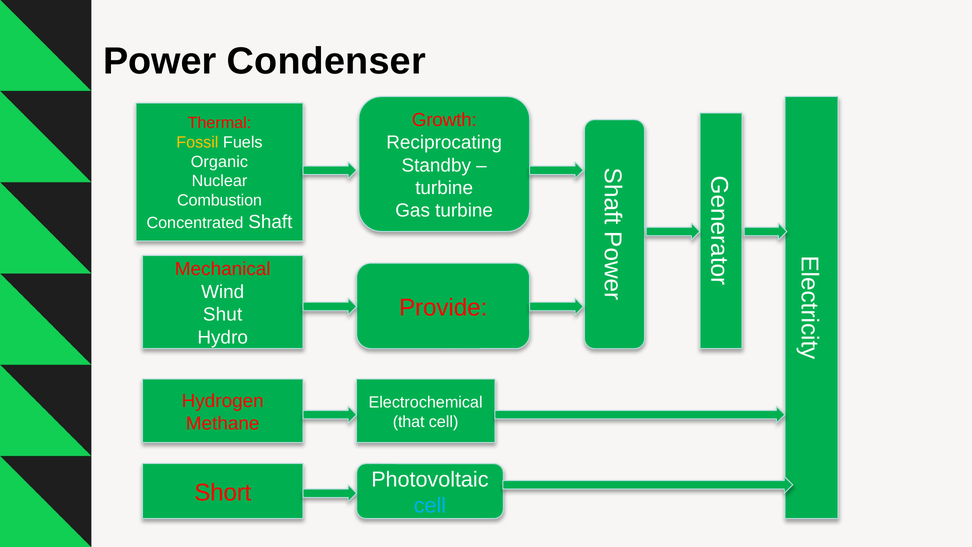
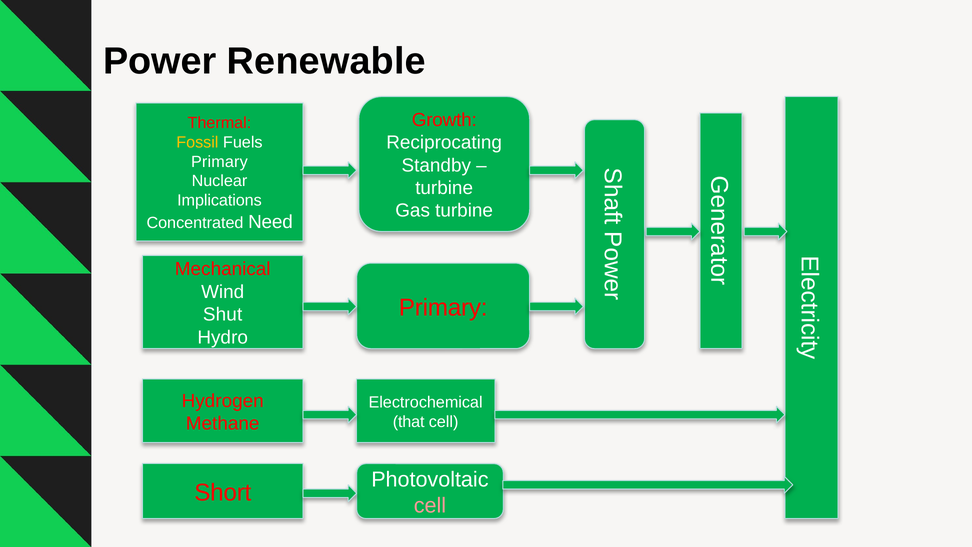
Condenser: Condenser -> Renewable
Organic at (219, 162): Organic -> Primary
Combustion: Combustion -> Implications
Shaft: Shaft -> Need
Provide at (443, 307): Provide -> Primary
cell at (430, 505) colour: light blue -> pink
